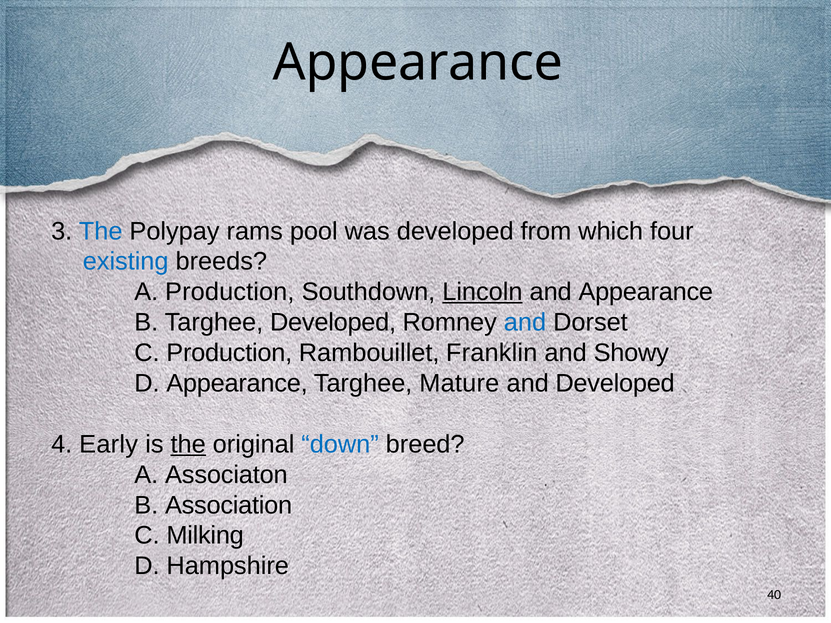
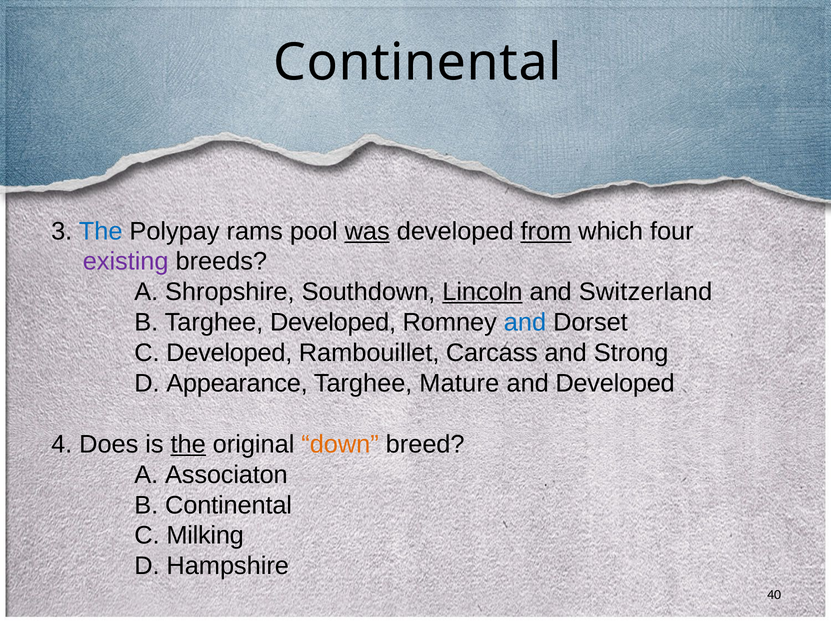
Appearance at (418, 63): Appearance -> Continental
was underline: none -> present
from underline: none -> present
existing colour: blue -> purple
A Production: Production -> Shropshire
and Appearance: Appearance -> Switzerland
C Production: Production -> Developed
Franklin: Franklin -> Carcass
Showy: Showy -> Strong
Early: Early -> Does
down colour: blue -> orange
B Association: Association -> Continental
